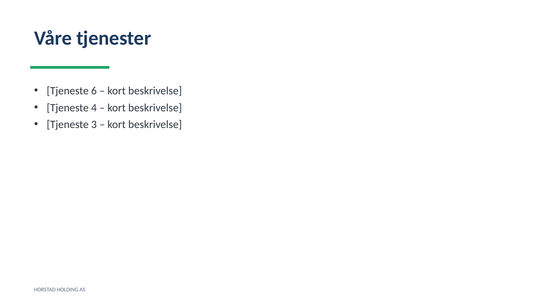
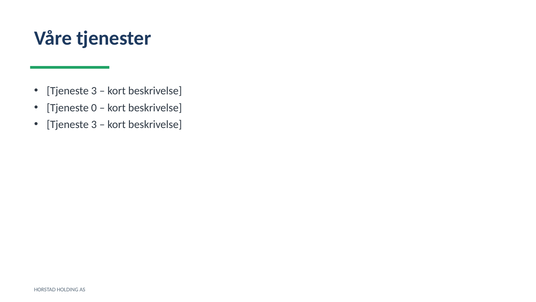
6 at (94, 91): 6 -> 3
4: 4 -> 0
